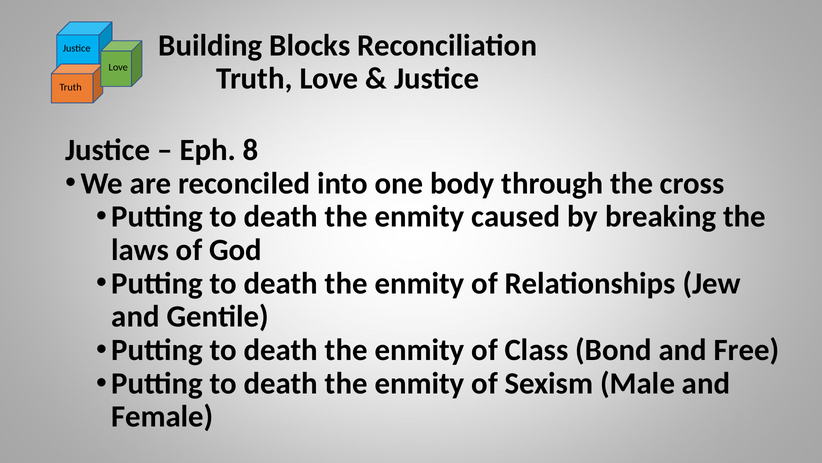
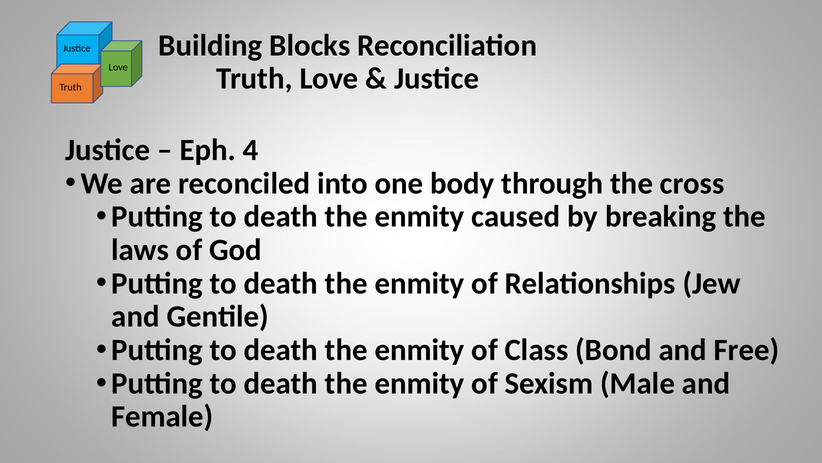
8: 8 -> 4
